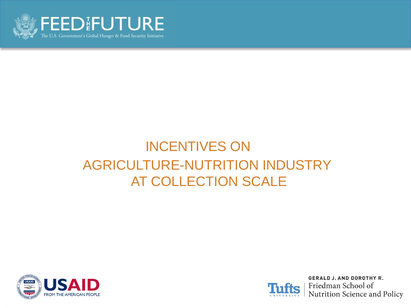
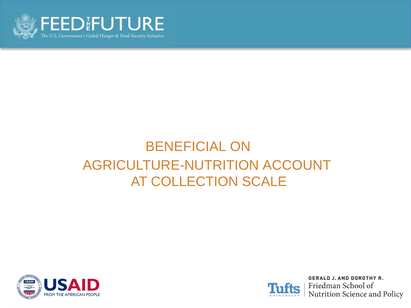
INCENTIVES: INCENTIVES -> BENEFICIAL
INDUSTRY: INDUSTRY -> ACCOUNT
